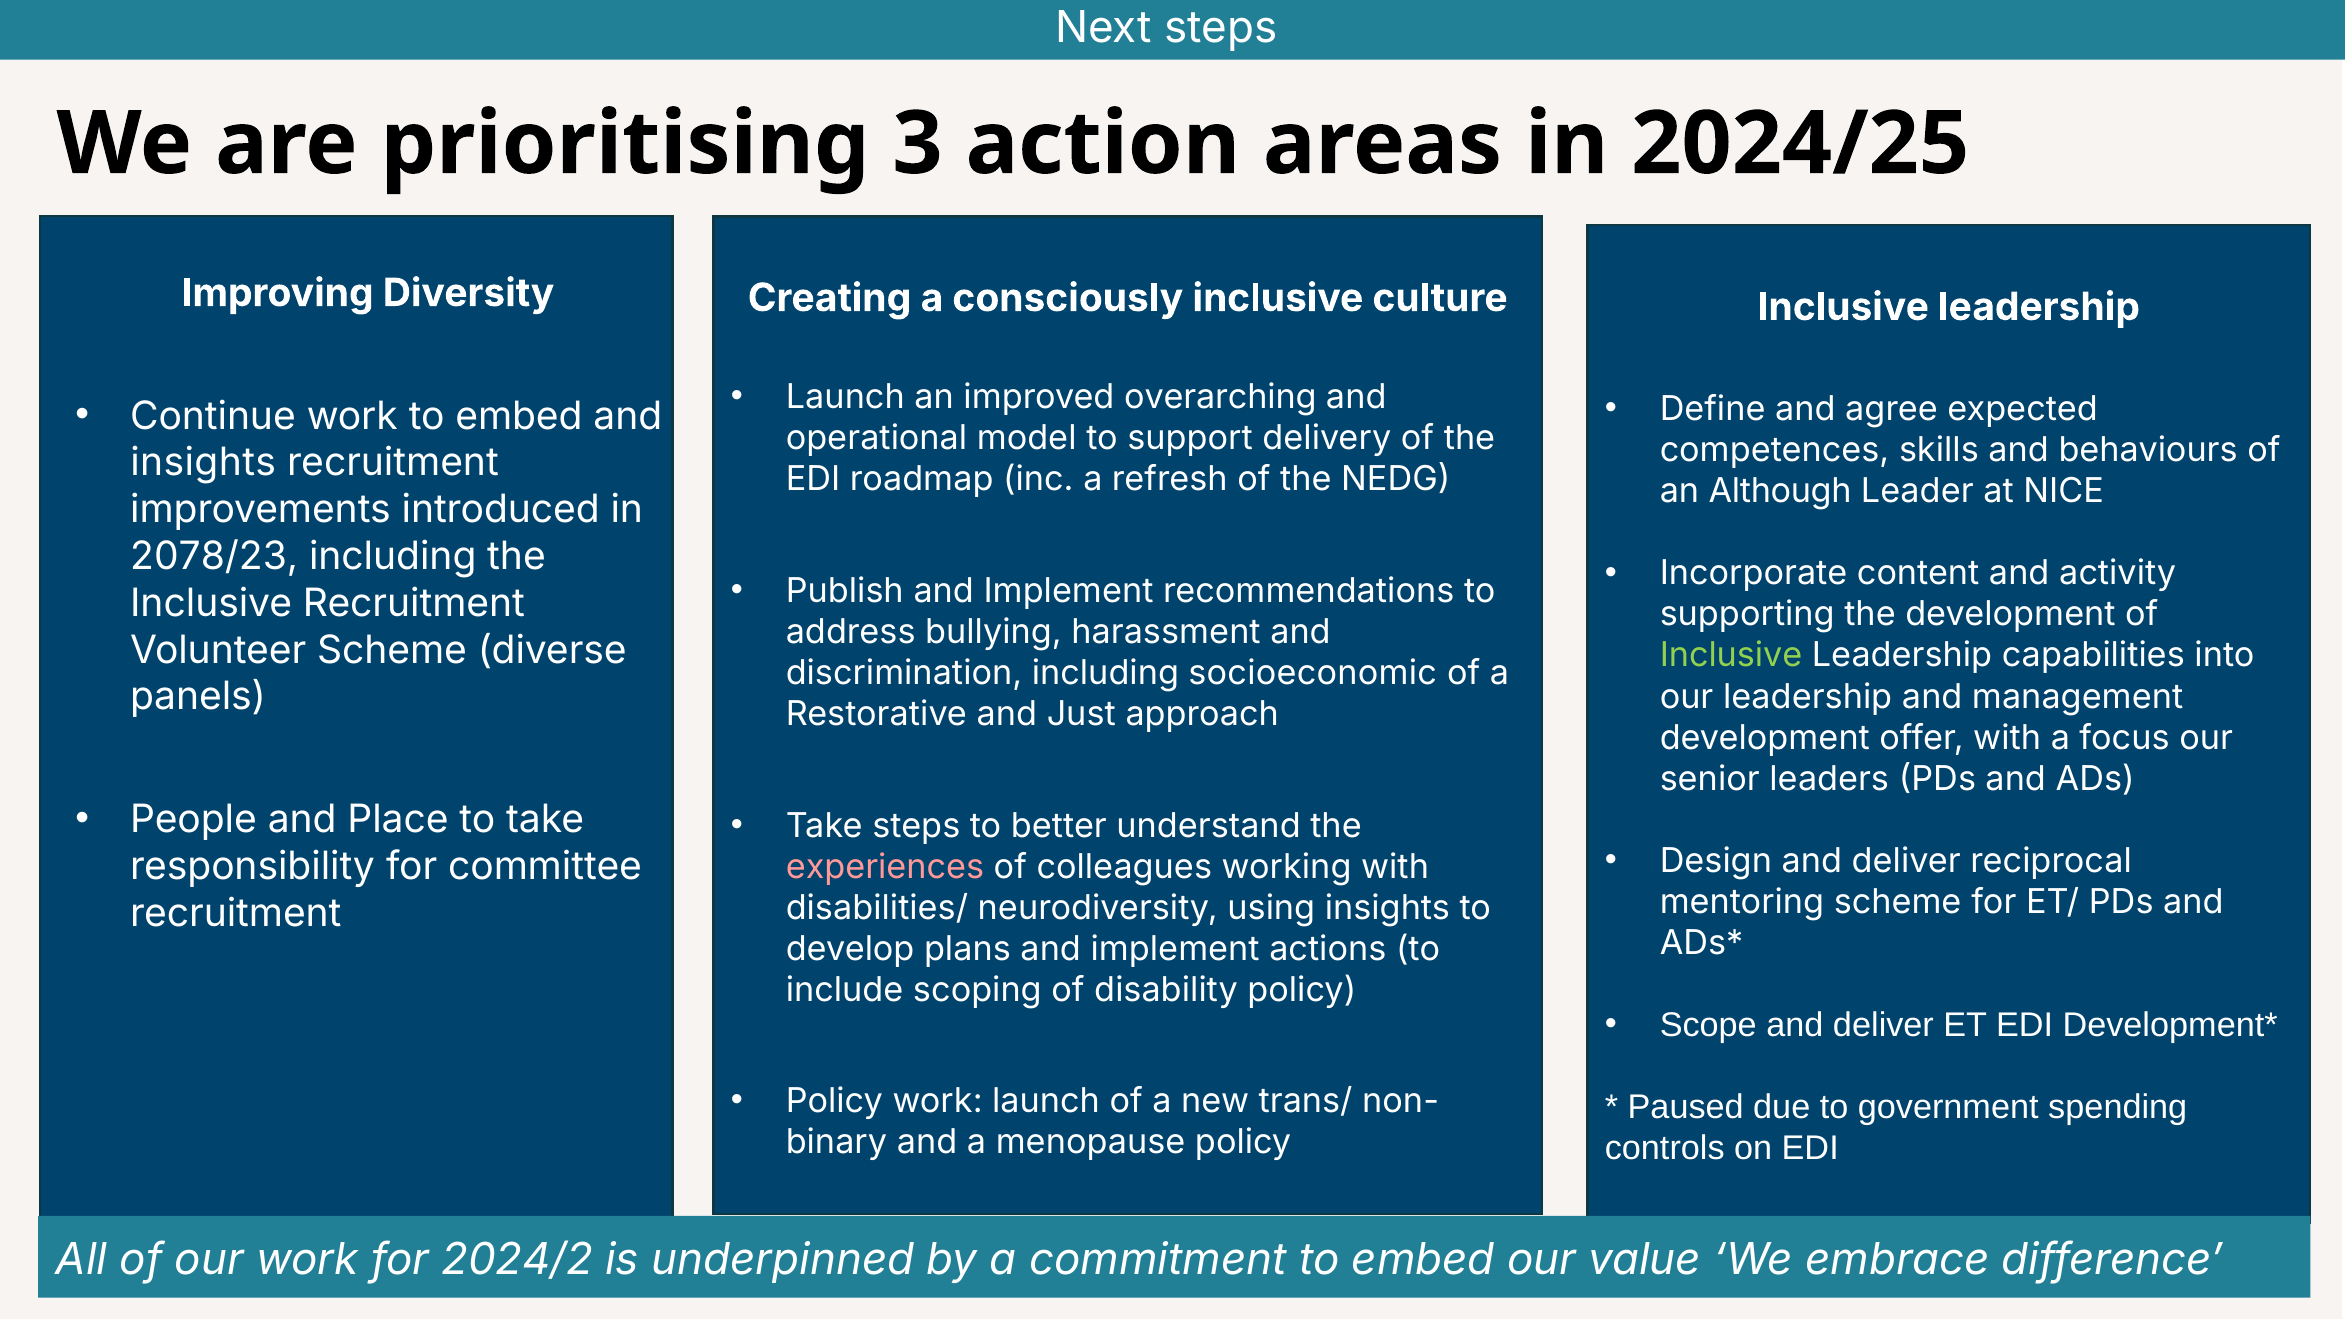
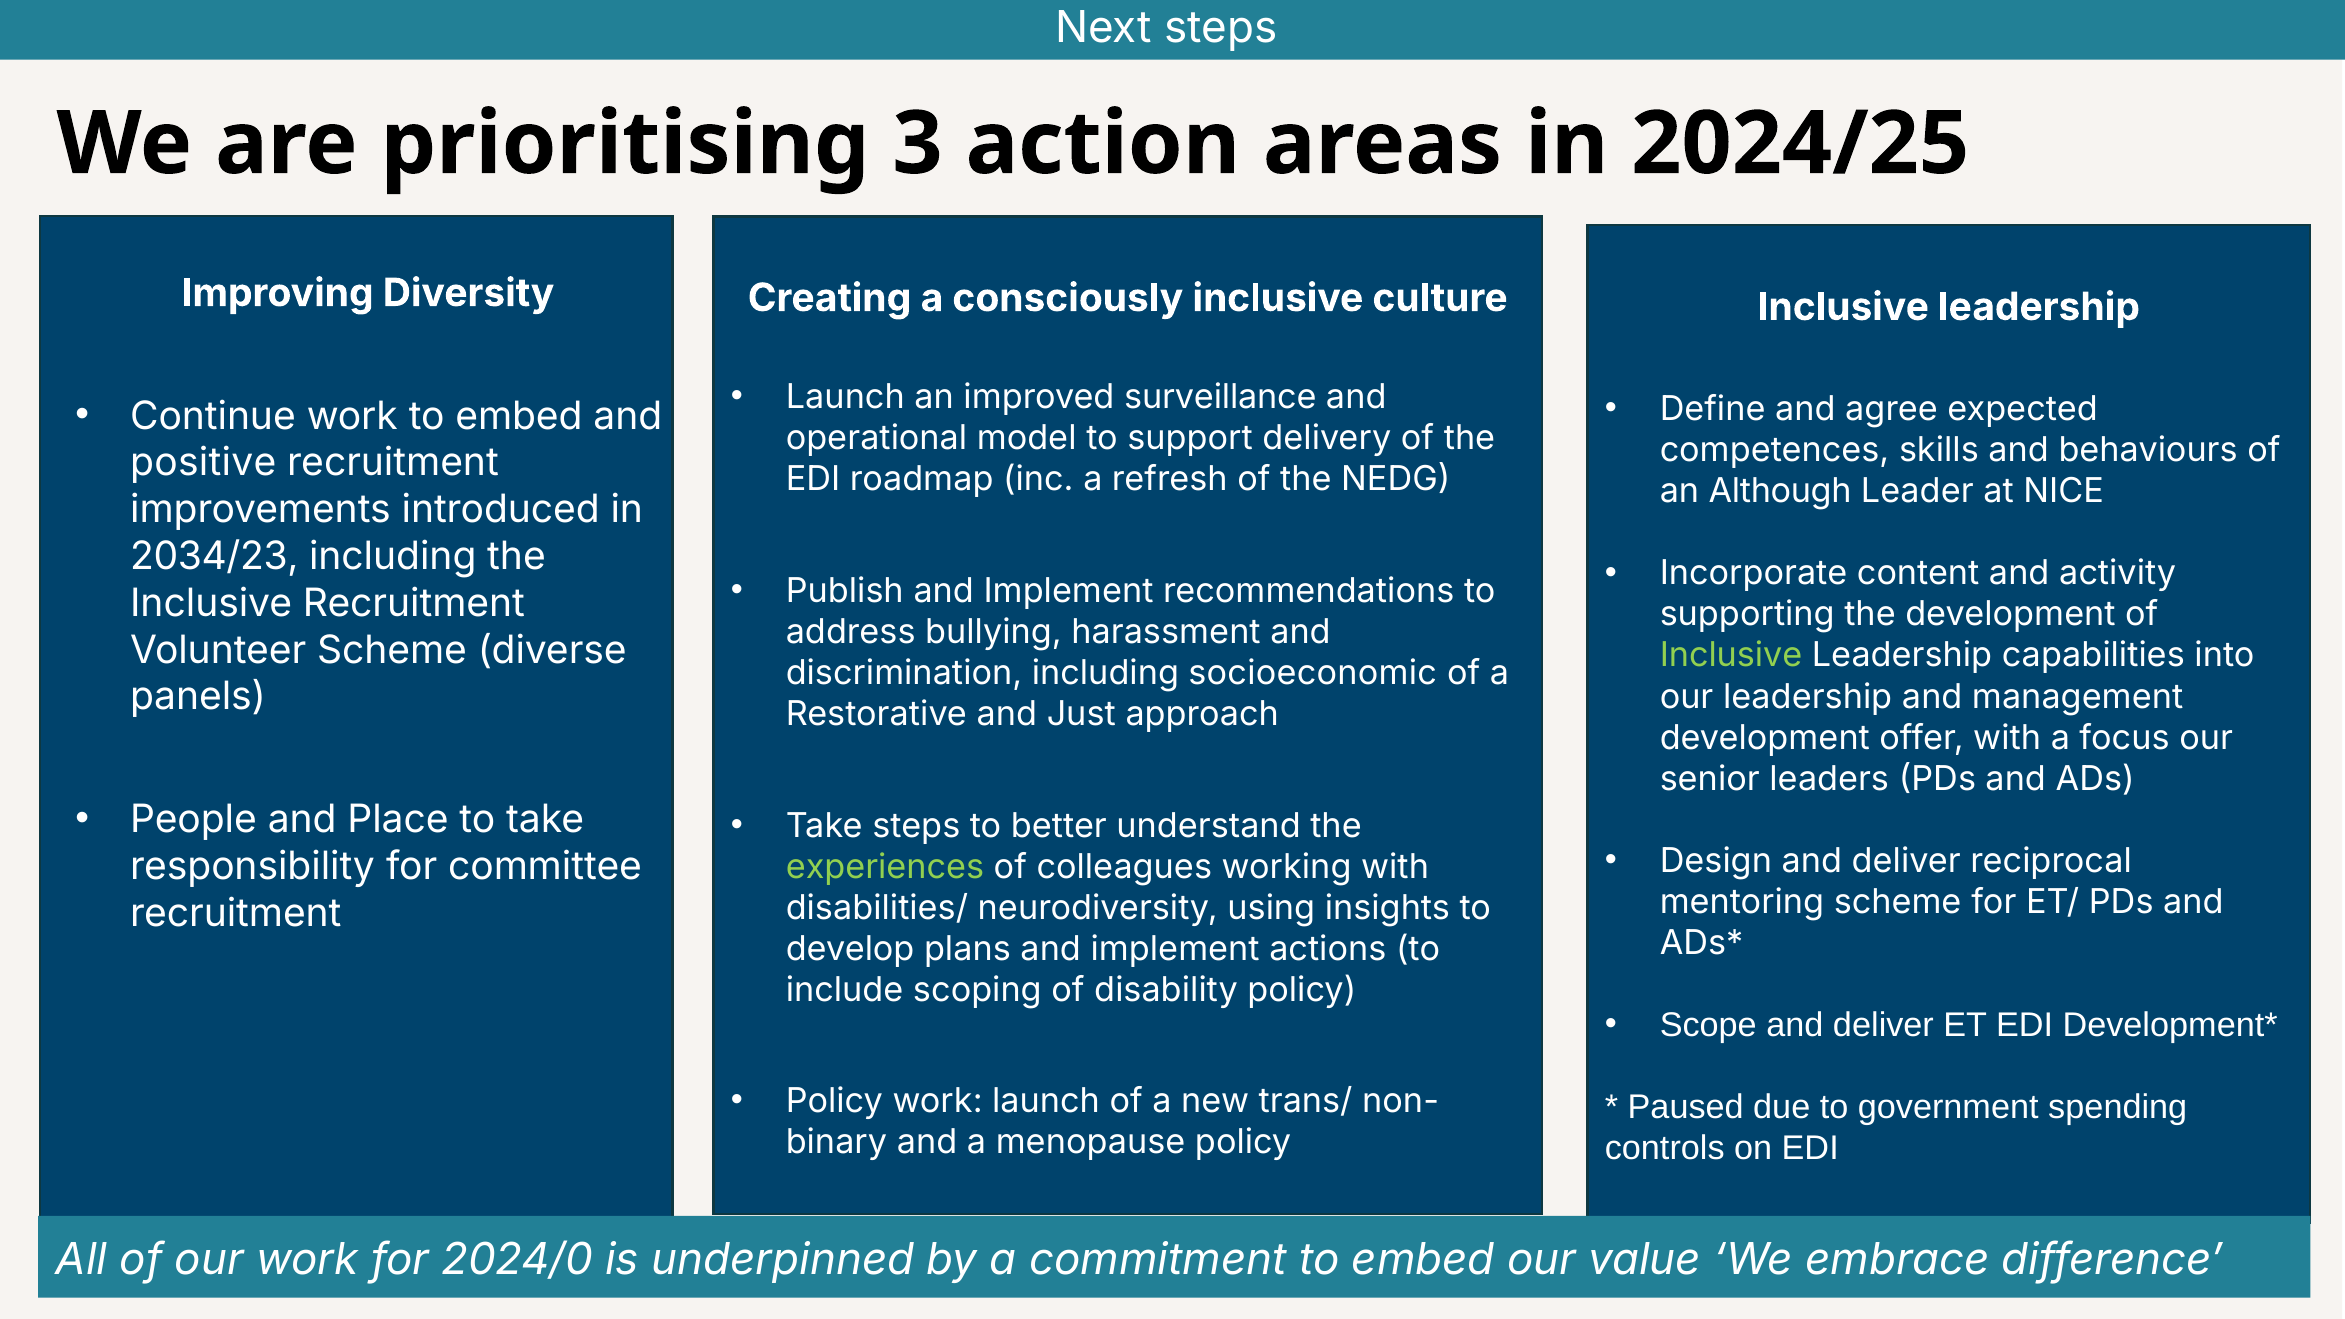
overarching: overarching -> surveillance
insights at (203, 463): insights -> positive
2078/23: 2078/23 -> 2034/23
experiences colour: pink -> light green
2024/2: 2024/2 -> 2024/0
